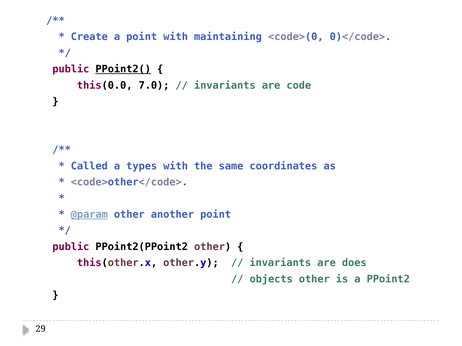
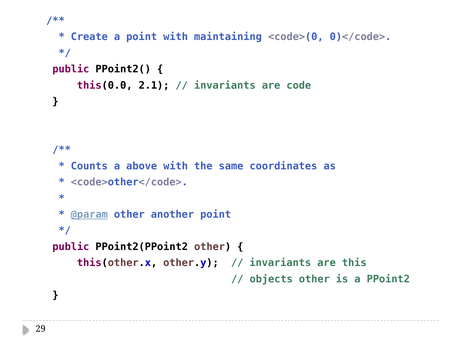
PPoint2( underline: present -> none
7.0: 7.0 -> 2.1
Called: Called -> Counts
types: types -> above
does: does -> this
